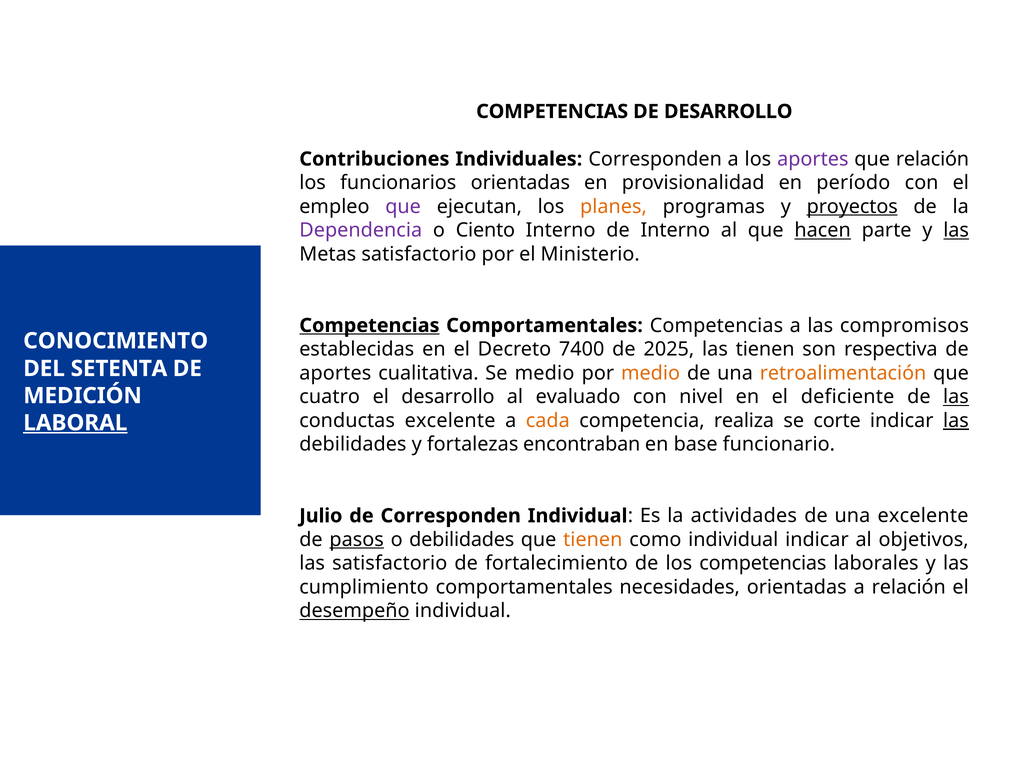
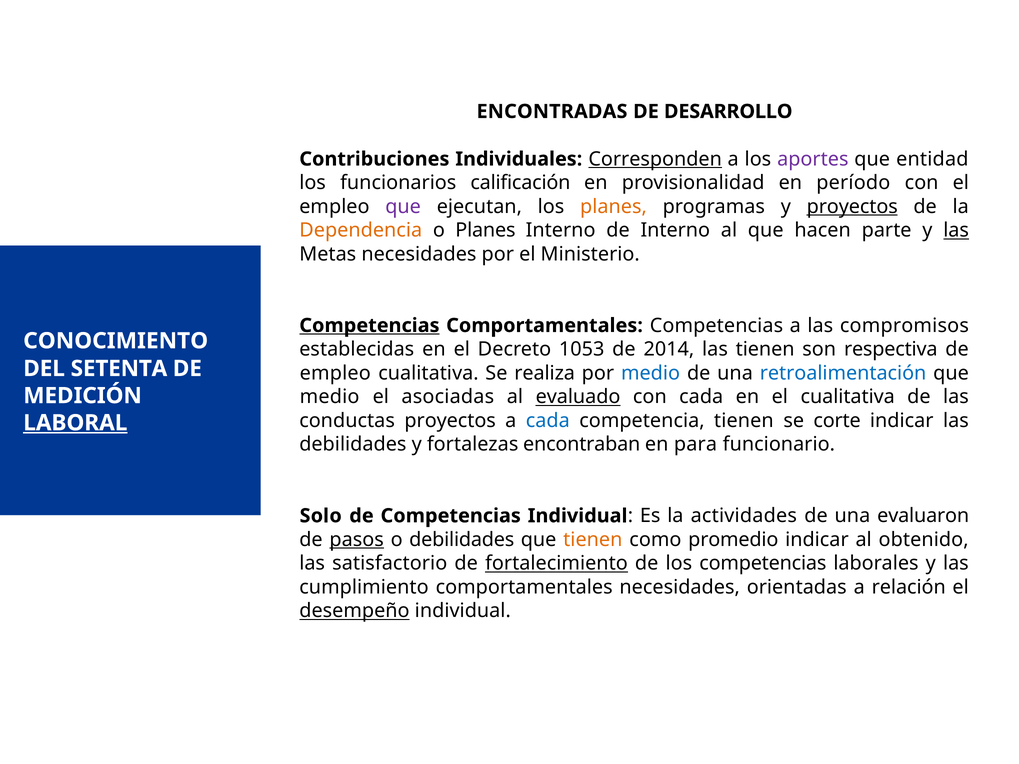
COMPETENCIAS at (552, 112): COMPETENCIAS -> ENCONTRADAS
Corresponden at (655, 159) underline: none -> present
que relación: relación -> entidad
funcionarios orientadas: orientadas -> calificación
Dependencia colour: purple -> orange
o Ciento: Ciento -> Planes
hacen underline: present -> none
Metas satisfactorio: satisfactorio -> necesidades
7400: 7400 -> 1053
2025: 2025 -> 2014
aportes at (335, 373): aportes -> empleo
Se medio: medio -> realiza
medio at (651, 373) colour: orange -> blue
retroalimentación colour: orange -> blue
cuatro at (330, 397): cuatro -> medio
el desarrollo: desarrollo -> asociadas
evaluado underline: none -> present
con nivel: nivel -> cada
el deficiente: deficiente -> cualitativa
las at (956, 397) underline: present -> none
conductas excelente: excelente -> proyectos
cada at (548, 421) colour: orange -> blue
competencia realiza: realiza -> tienen
las at (956, 421) underline: present -> none
base: base -> para
Julio: Julio -> Solo
de Corresponden: Corresponden -> Competencias
una excelente: excelente -> evaluaron
como individual: individual -> promedio
objetivos: objetivos -> obtenido
fortalecimiento underline: none -> present
